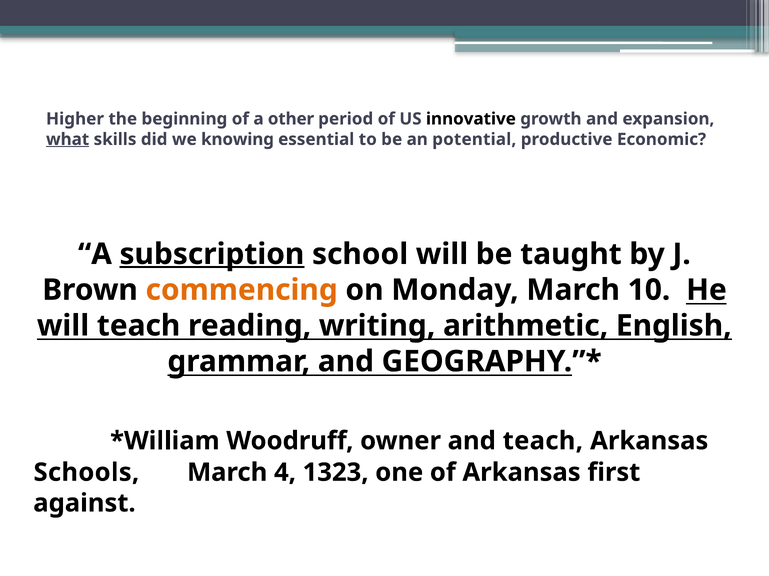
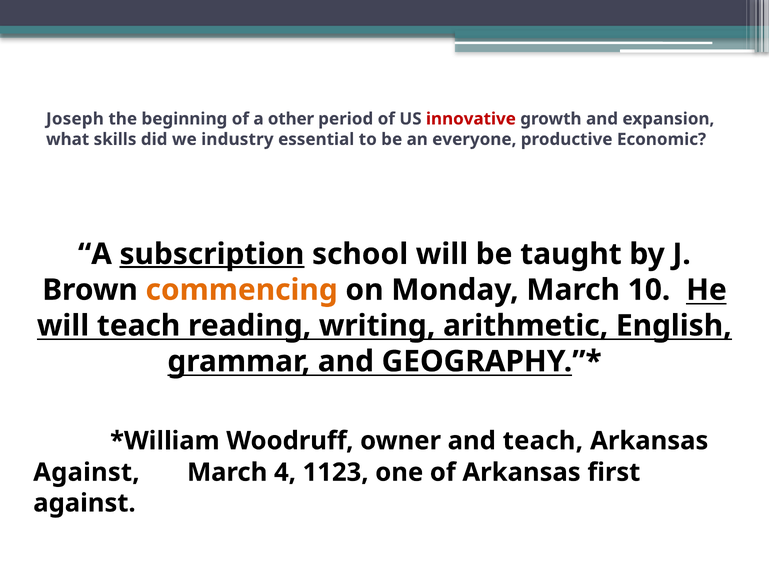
Higher: Higher -> Joseph
innovative colour: black -> red
what underline: present -> none
knowing: knowing -> industry
potential: potential -> everyone
Schools at (86, 473): Schools -> Against
1323: 1323 -> 1123
